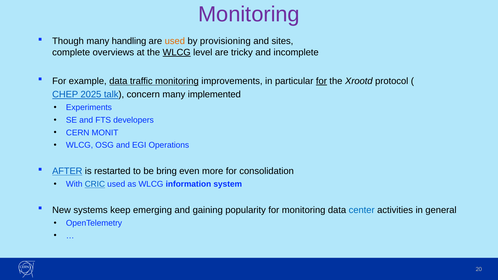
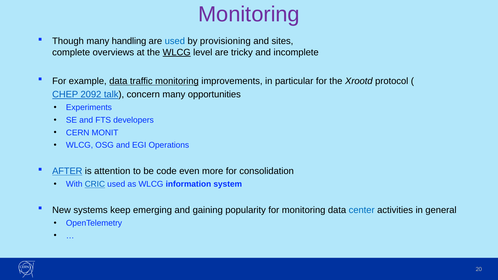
used at (175, 41) colour: orange -> blue
for at (321, 81) underline: present -> none
2025: 2025 -> 2092
implemented: implemented -> opportunities
restarted: restarted -> attention
bring: bring -> code
